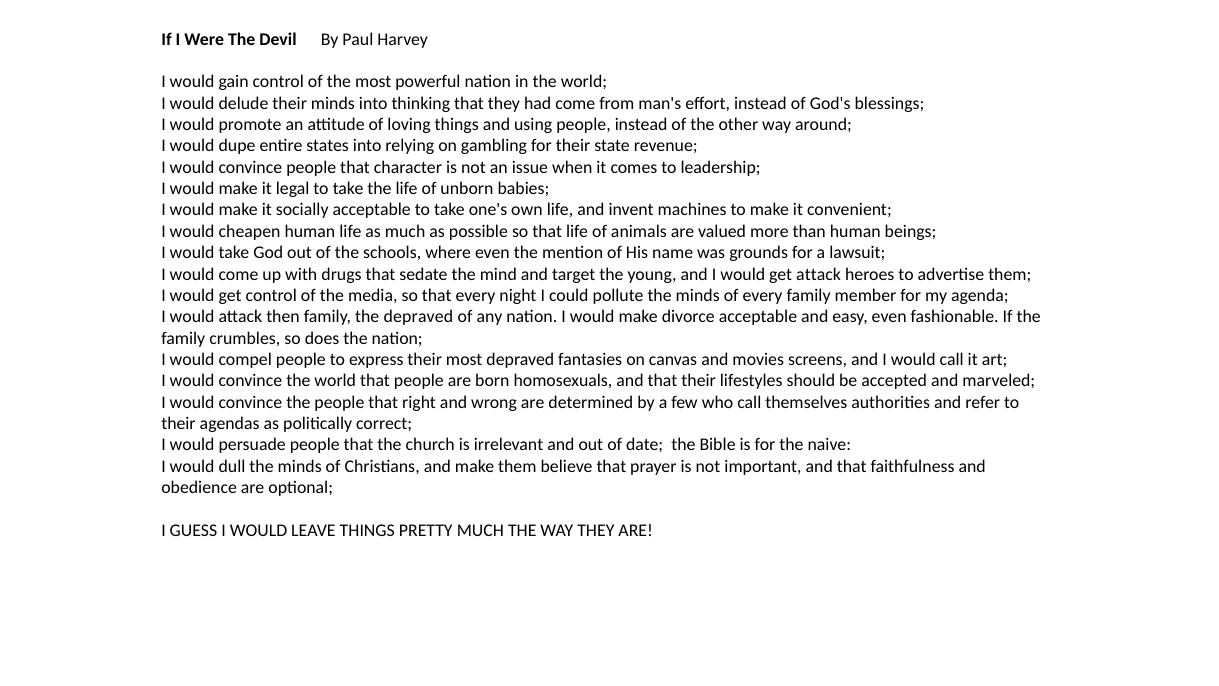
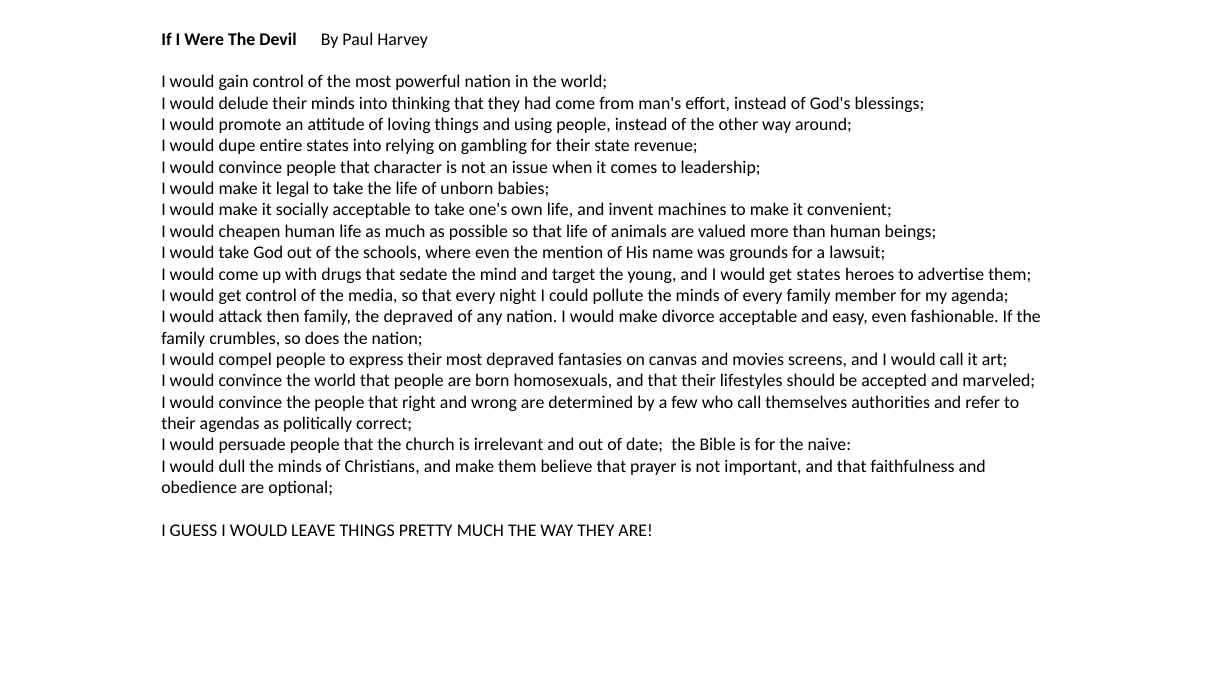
get attack: attack -> states
